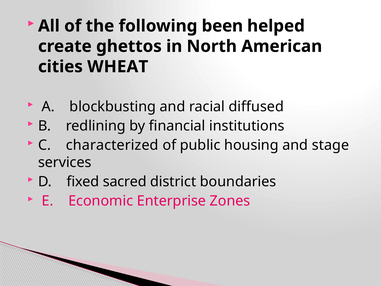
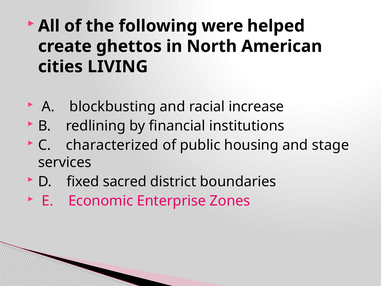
been: been -> were
WHEAT: WHEAT -> LIVING
diffused: diffused -> increase
